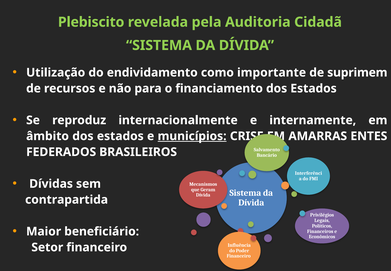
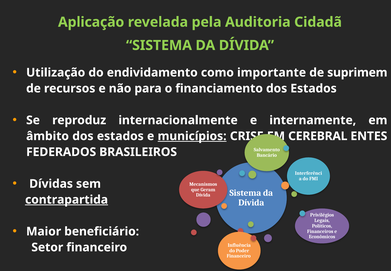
Plebiscito: Plebiscito -> Aplicação
AMARRAS: AMARRAS -> CEREBRAL
contrapartida underline: none -> present
